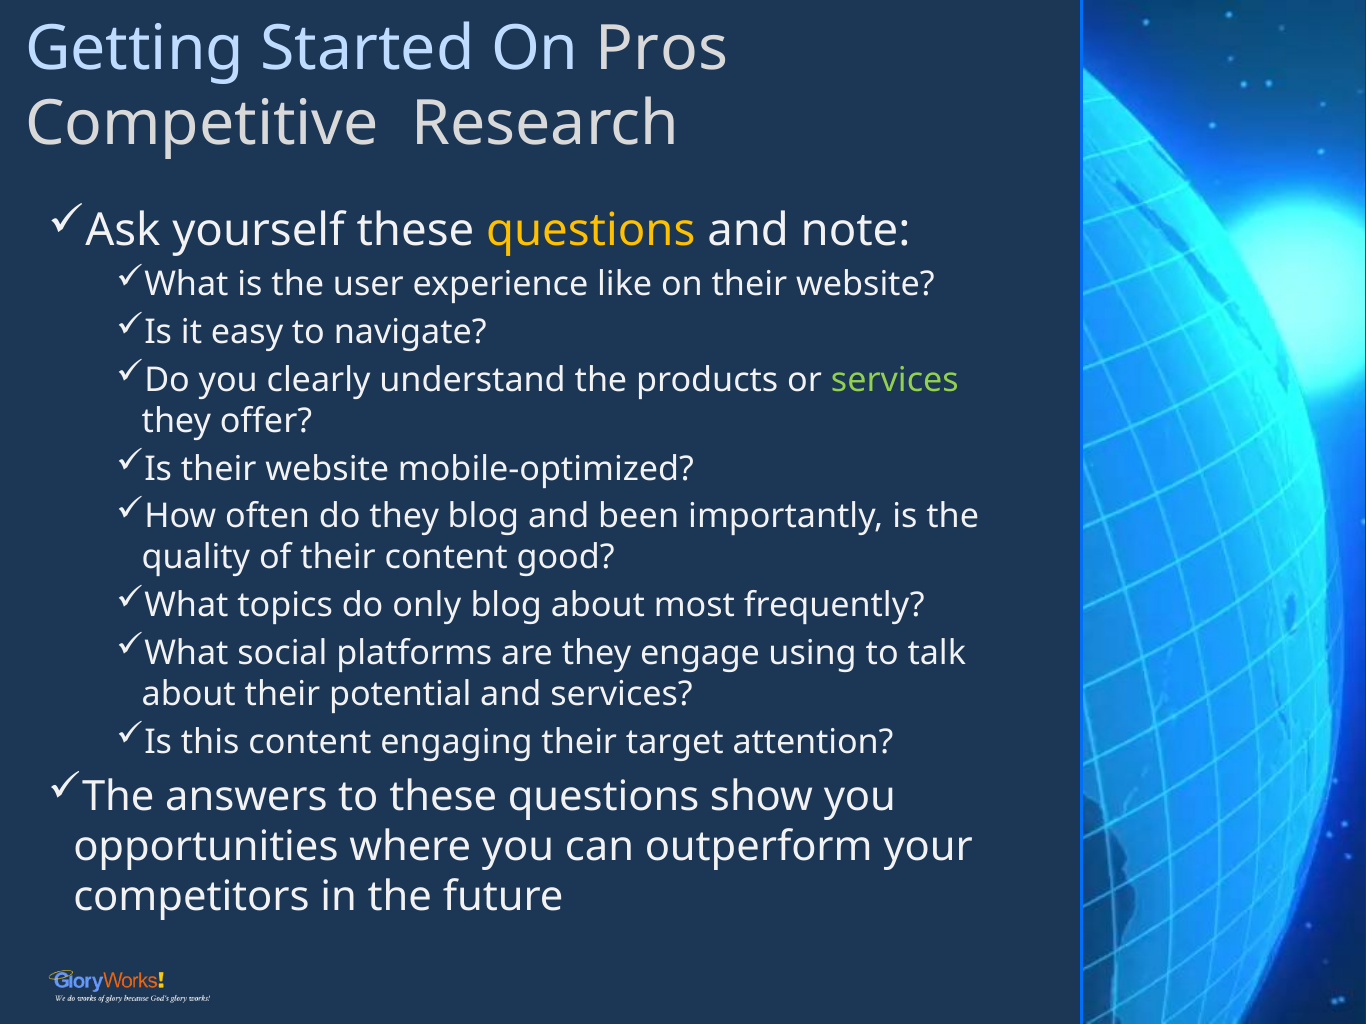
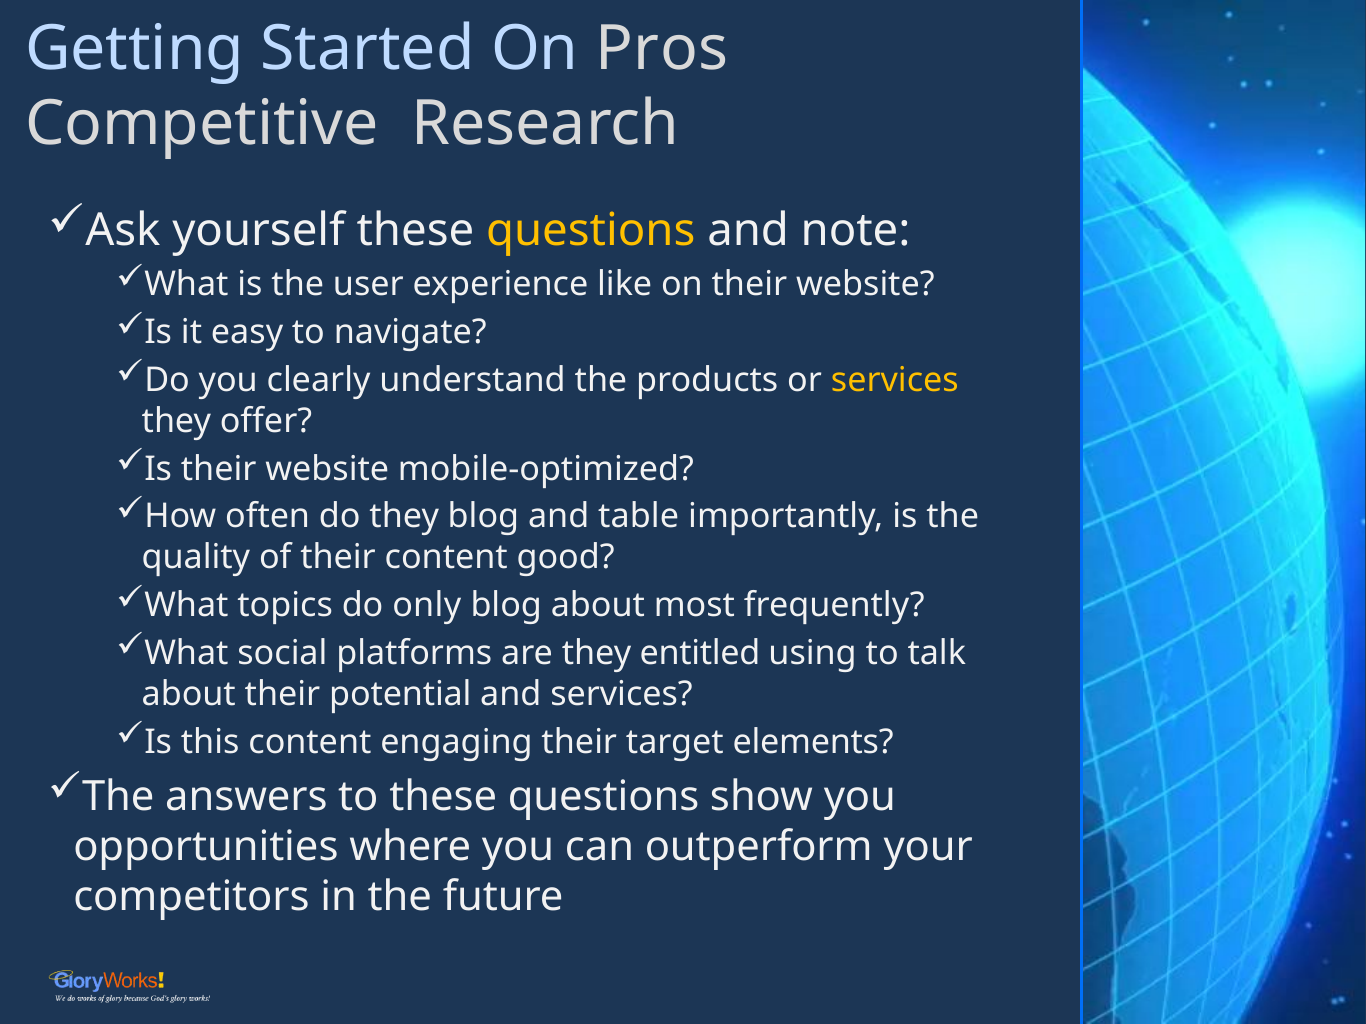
services at (895, 380) colour: light green -> yellow
been: been -> table
engage: engage -> entitled
attention: attention -> elements
